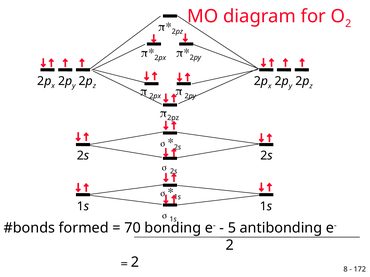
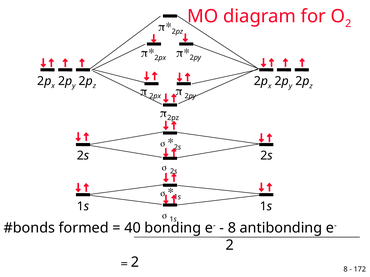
70: 70 -> 40
5 at (232, 228): 5 -> 8
